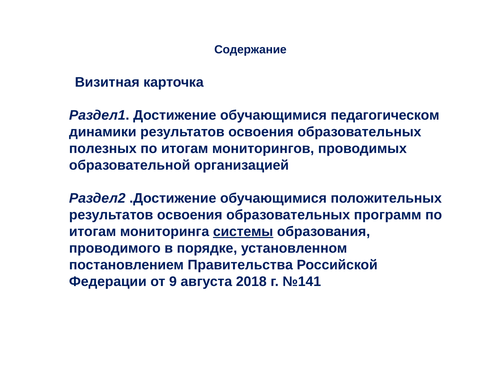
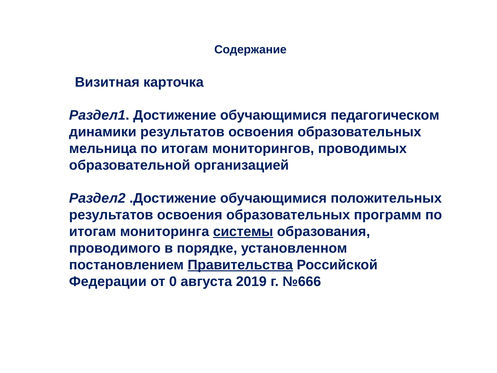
полезных: полезных -> мельница
Правительства underline: none -> present
9: 9 -> 0
2018: 2018 -> 2019
№141: №141 -> №666
